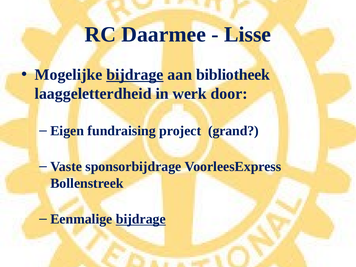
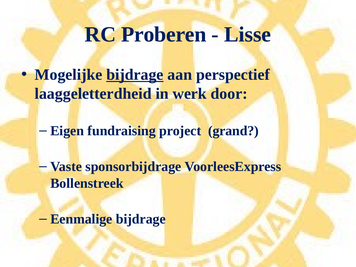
Daarmee: Daarmee -> Proberen
bibliotheek: bibliotheek -> perspectief
bijdrage at (141, 219) underline: present -> none
